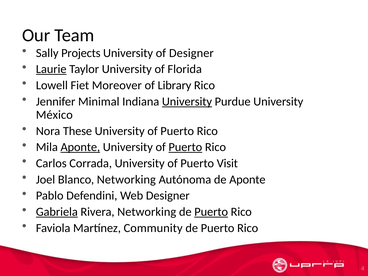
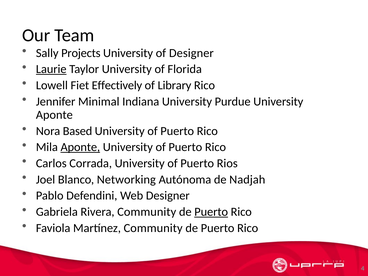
Moreover: Moreover -> Effectively
University at (187, 102) underline: present -> none
México at (54, 115): México -> Aponte
These: These -> Based
Puerto at (185, 147) underline: present -> none
Visit: Visit -> Rios
de Aponte: Aponte -> Nadjah
Gabriela underline: present -> none
Rivera Networking: Networking -> Community
